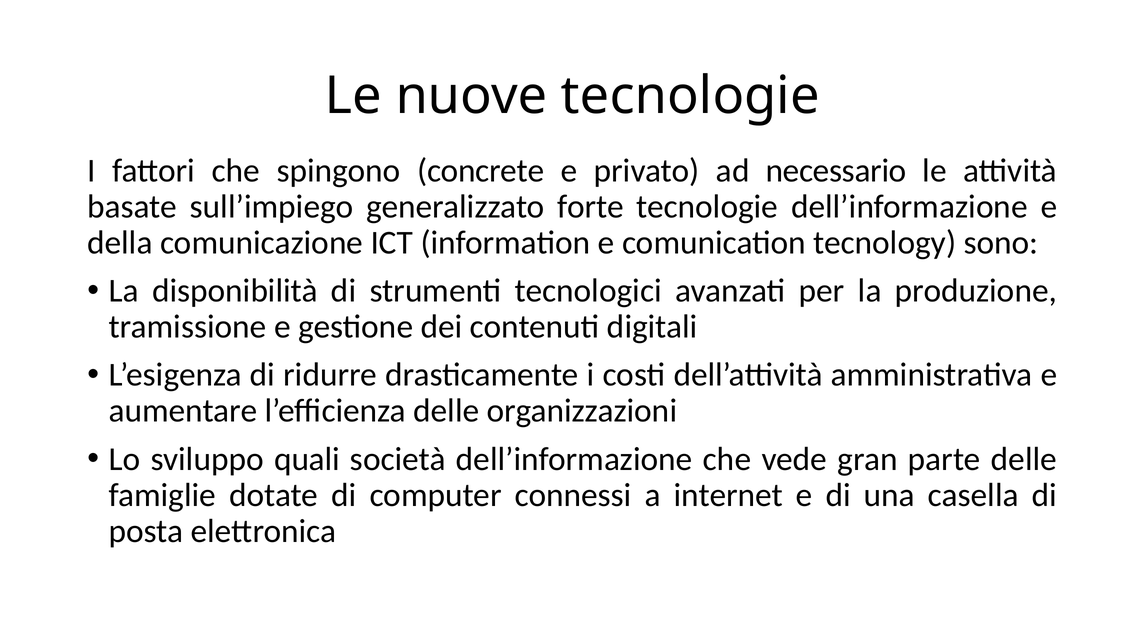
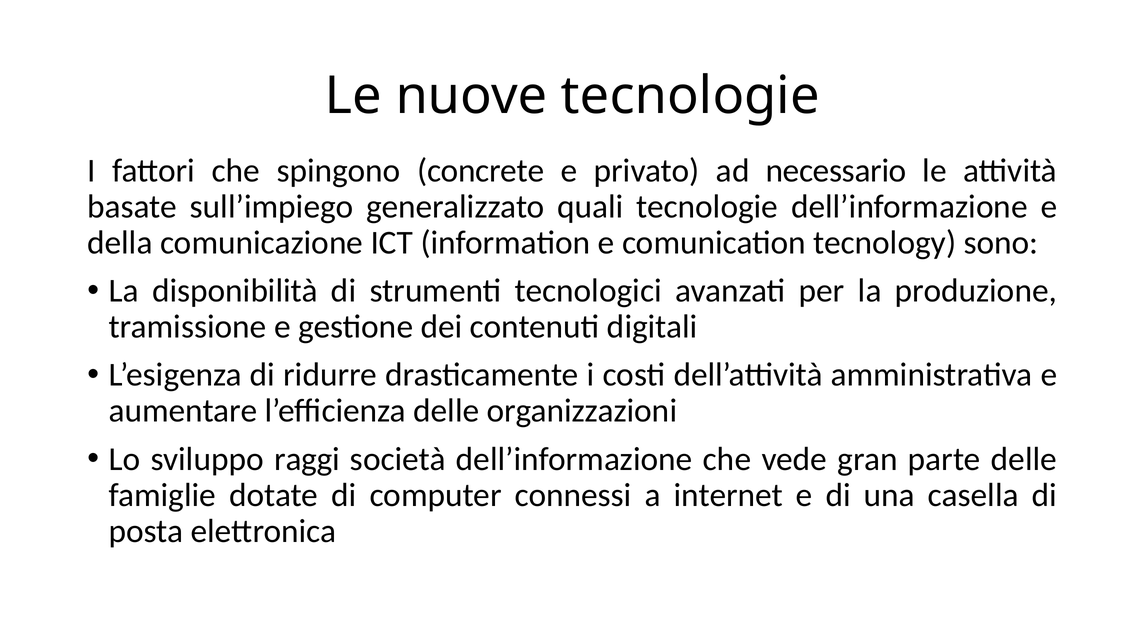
forte: forte -> quali
quali: quali -> raggi
